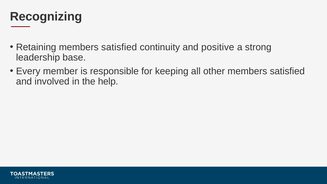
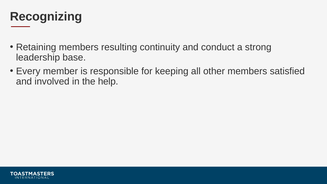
Retaining members satisfied: satisfied -> resulting
positive: positive -> conduct
